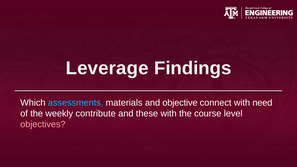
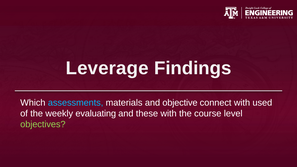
need: need -> used
contribute: contribute -> evaluating
objectives colour: pink -> light green
